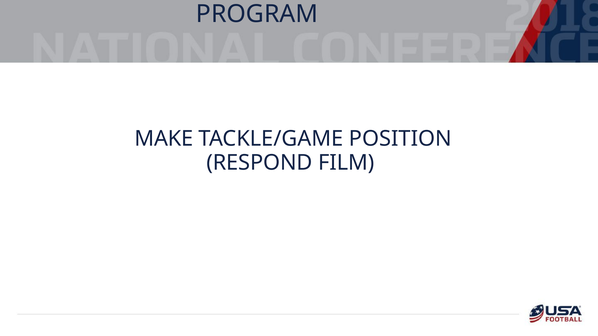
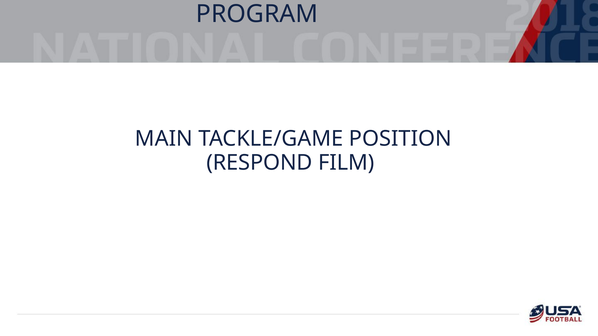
MAKE: MAKE -> MAIN
